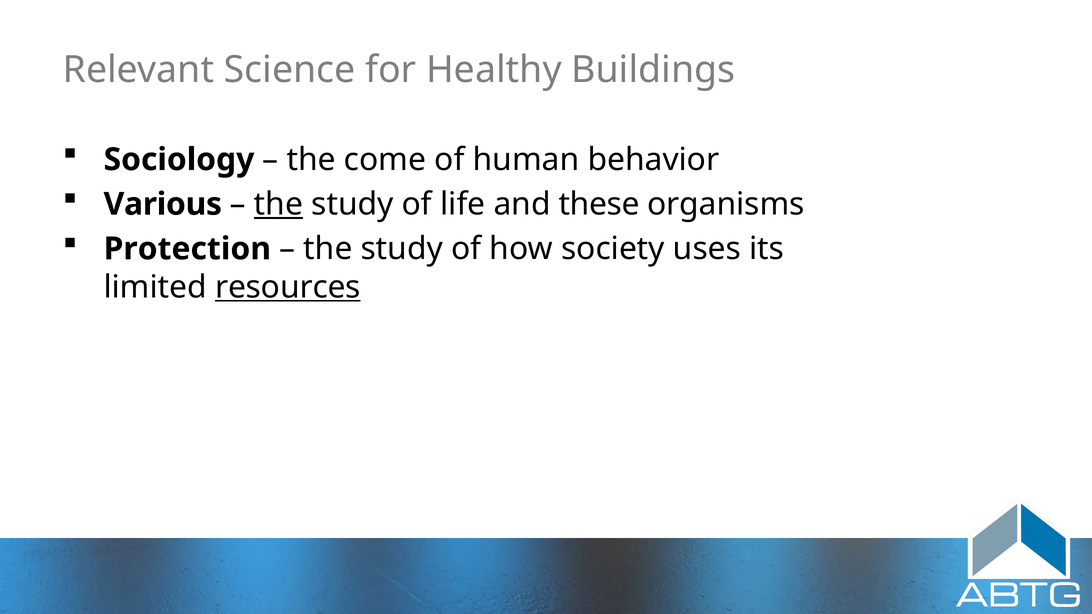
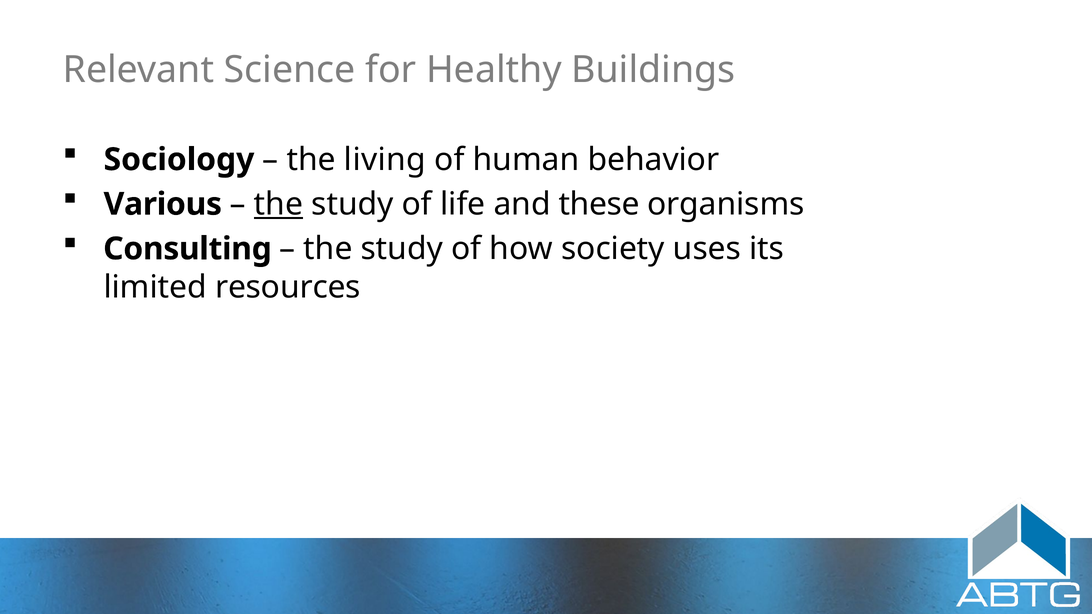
come: come -> living
Protection: Protection -> Consulting
resources underline: present -> none
